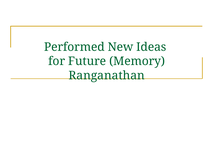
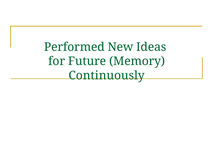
Ranganathan: Ranganathan -> Continuously
